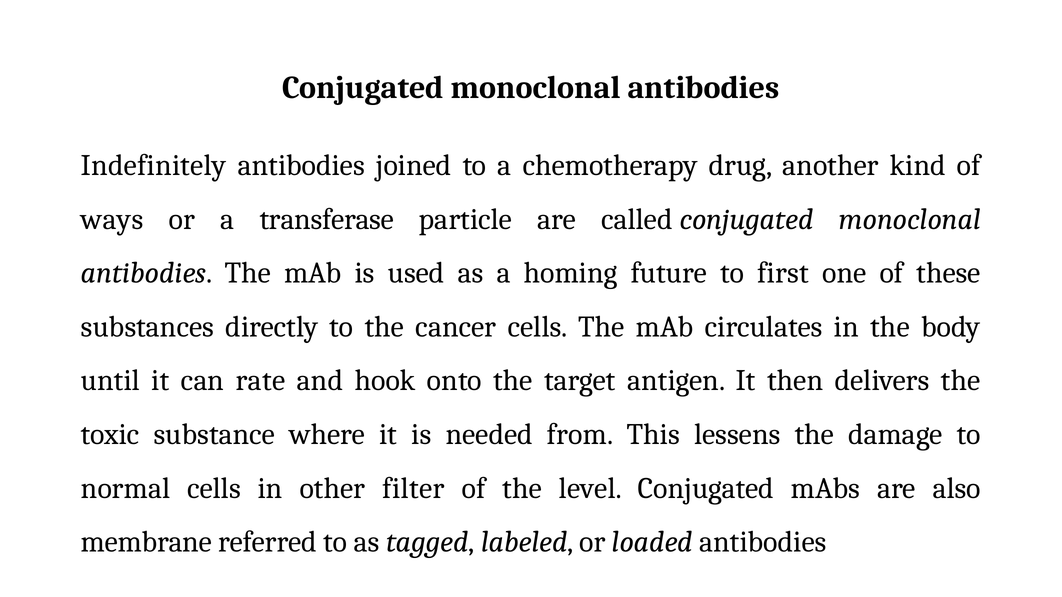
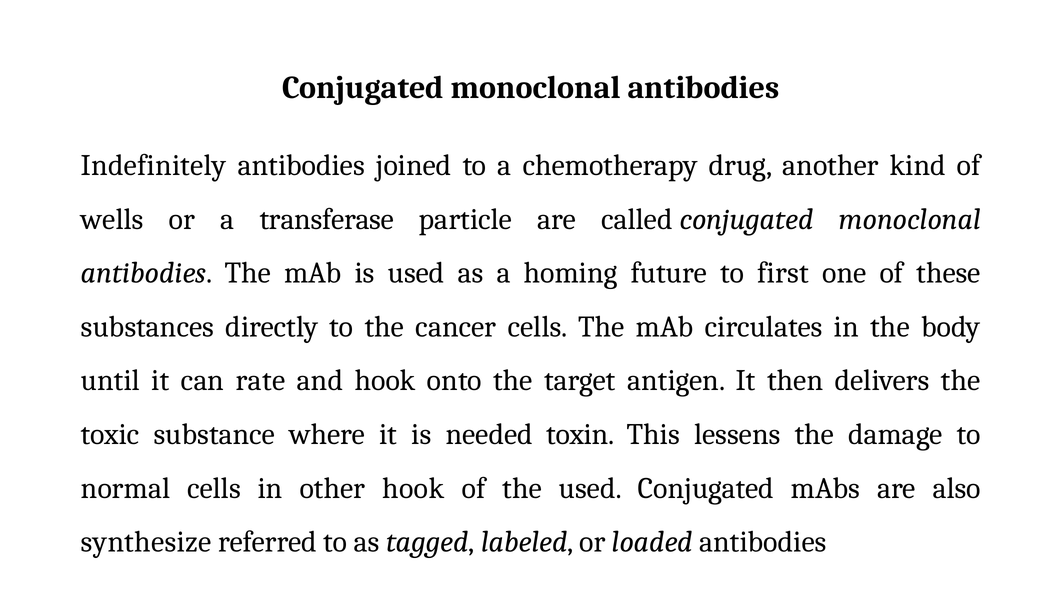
ways: ways -> wells
from: from -> toxin
other filter: filter -> hook
the level: level -> used
membrane: membrane -> synthesize
